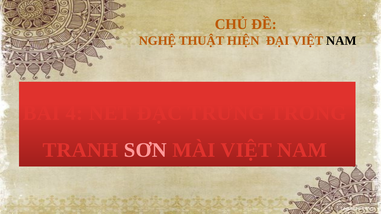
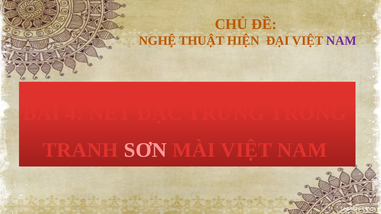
NAM at (341, 41) colour: black -> purple
